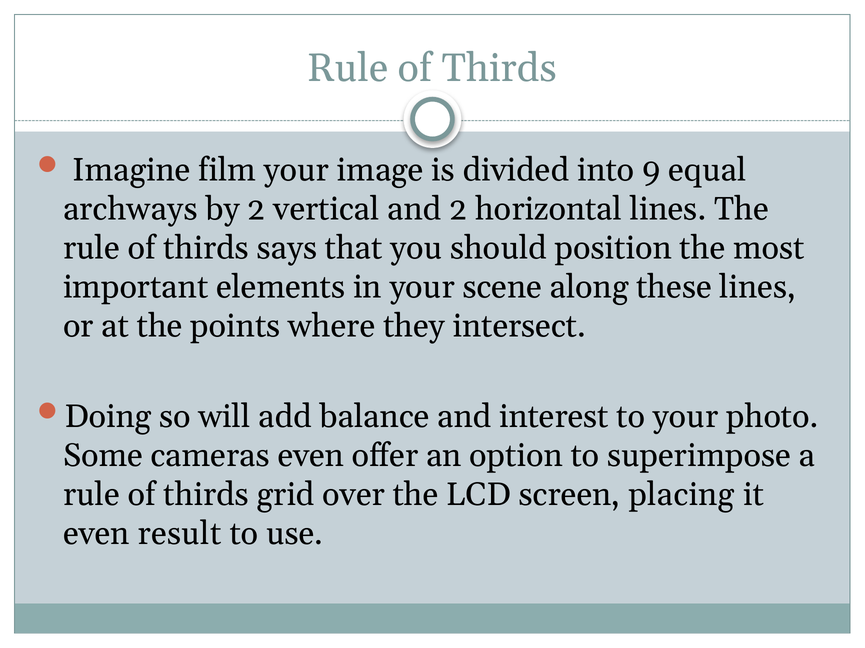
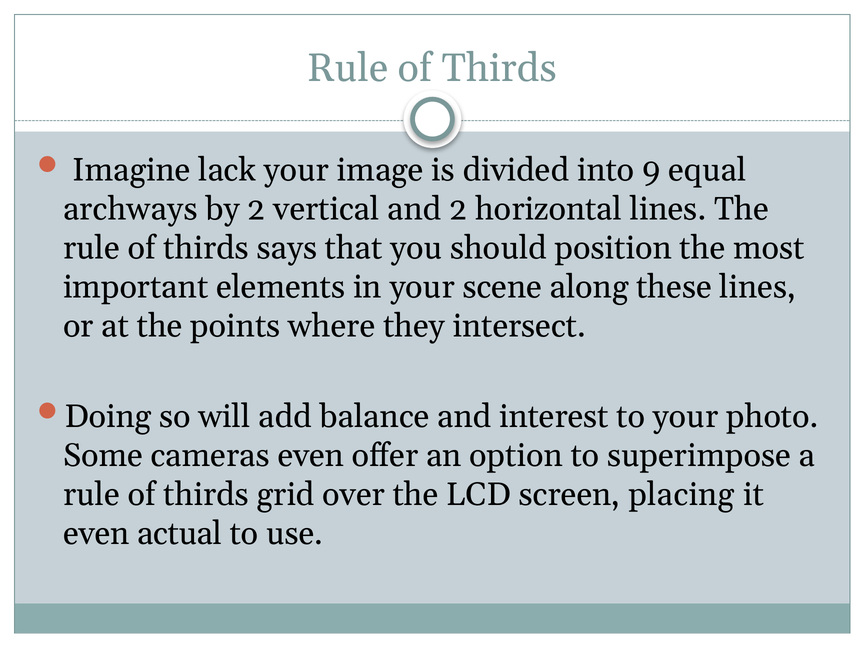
film: film -> lack
result: result -> actual
